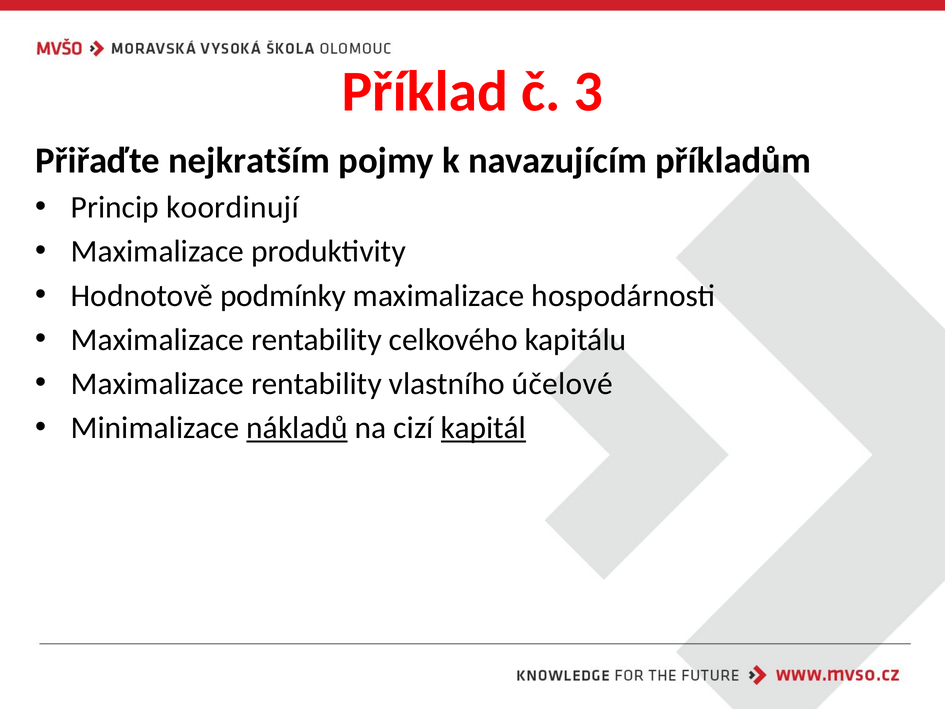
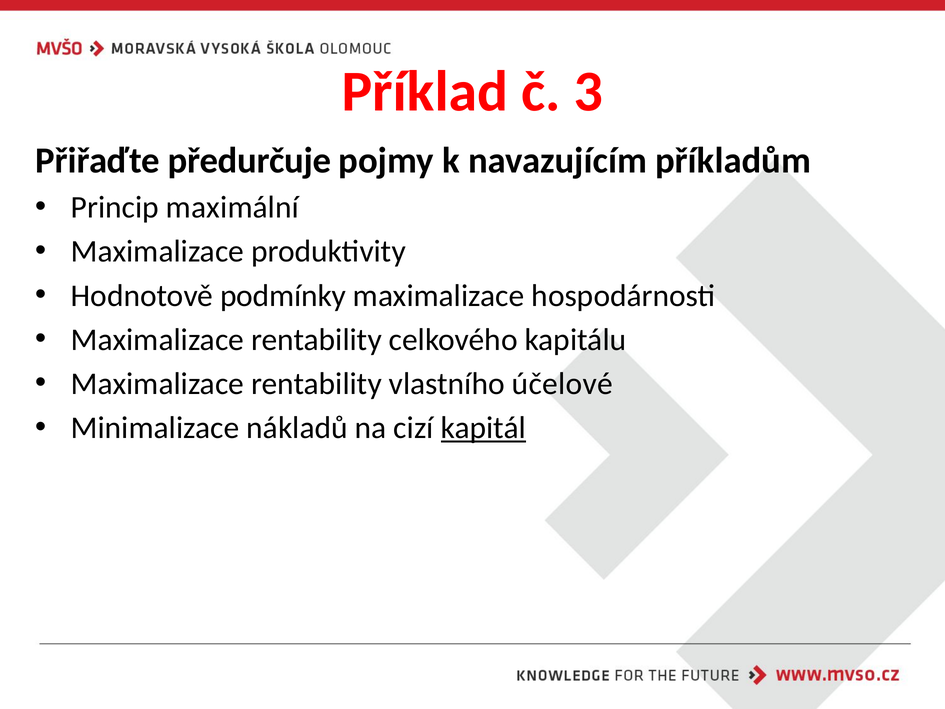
nejkratším: nejkratším -> předurčuje
koordinují: koordinují -> maximální
nákladů underline: present -> none
